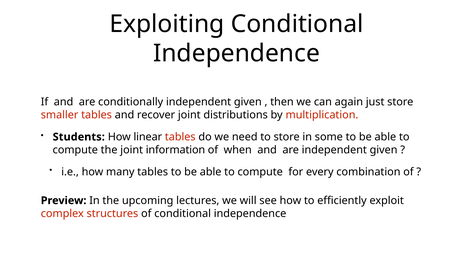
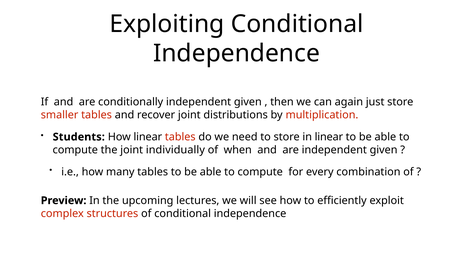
in some: some -> linear
information: information -> individually
